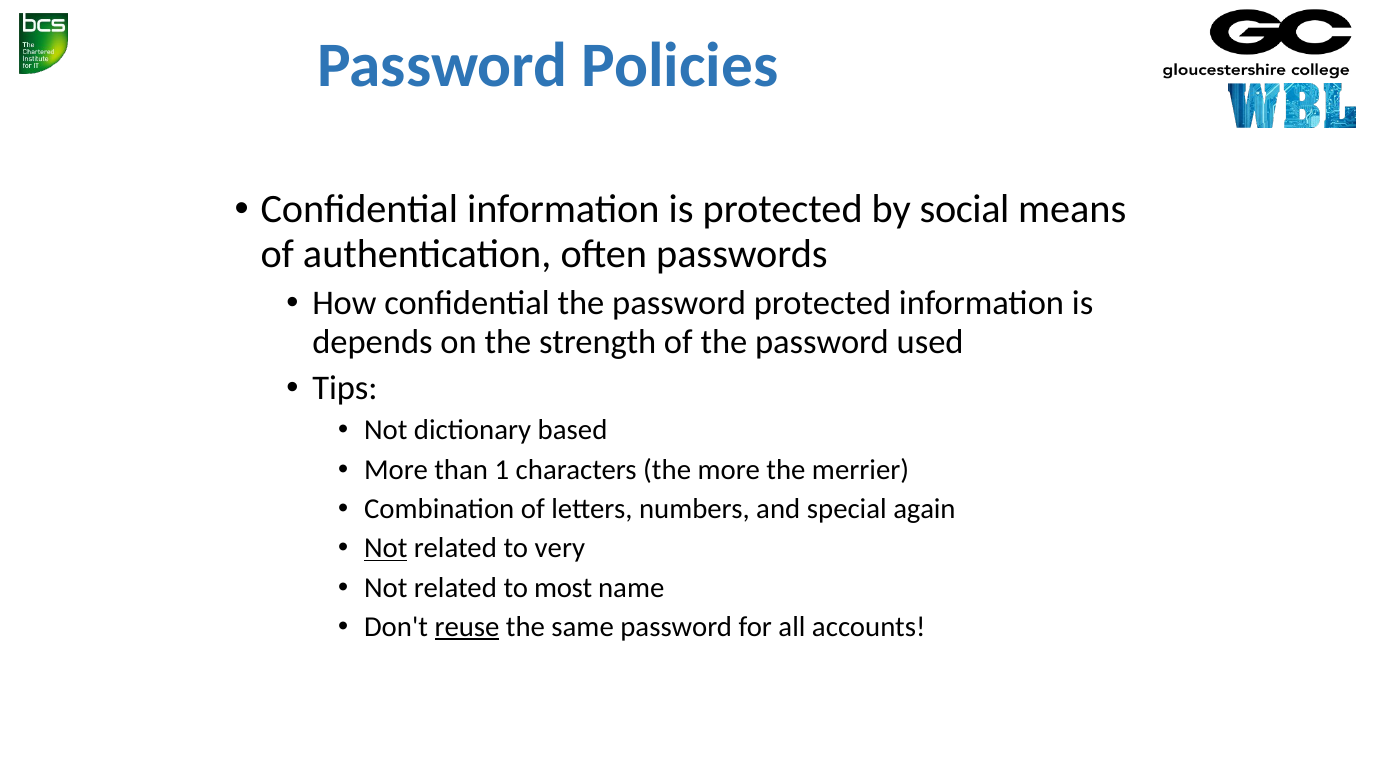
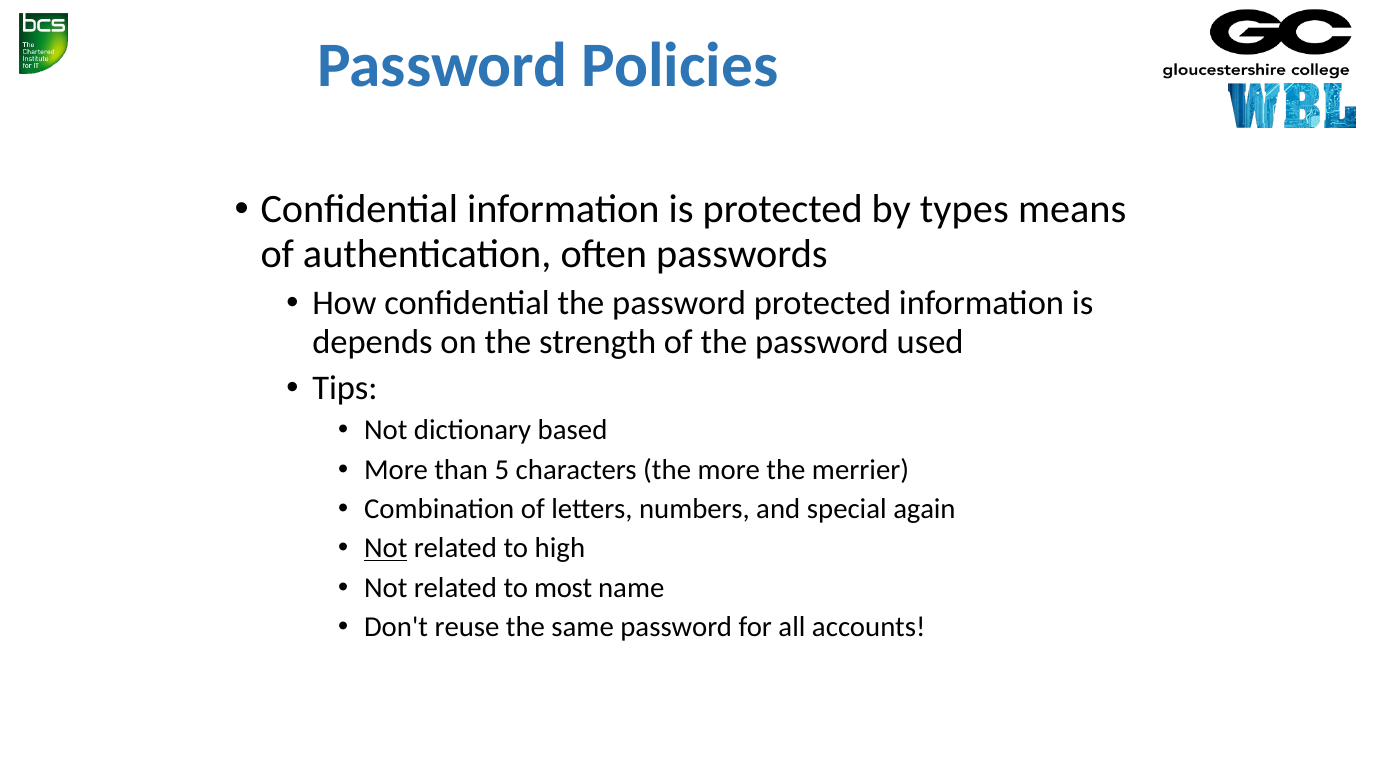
social: social -> types
1: 1 -> 5
very: very -> high
reuse underline: present -> none
